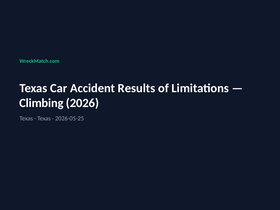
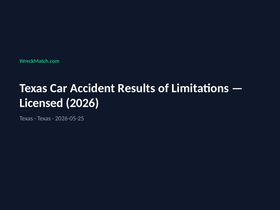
Climbing: Climbing -> Licensed
